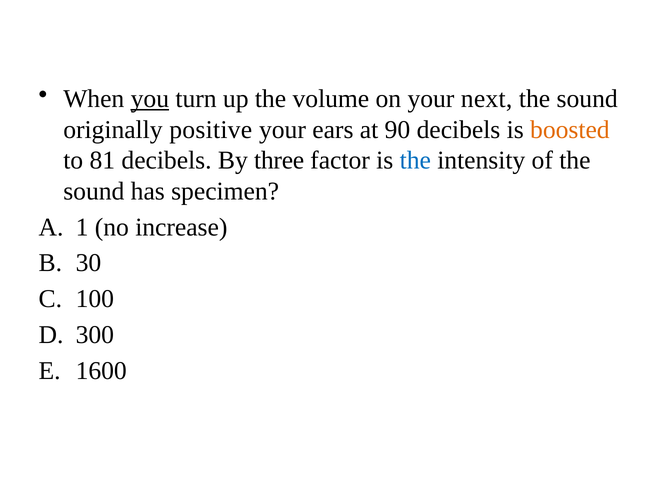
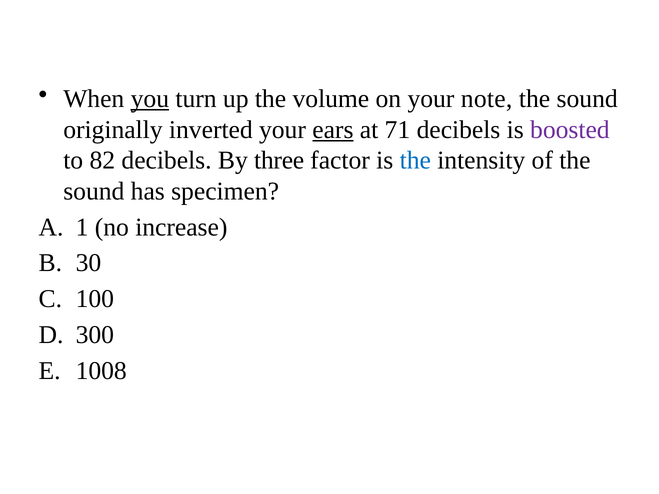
next: next -> note
positive: positive -> inverted
ears underline: none -> present
90: 90 -> 71
boosted colour: orange -> purple
81: 81 -> 82
1600: 1600 -> 1008
